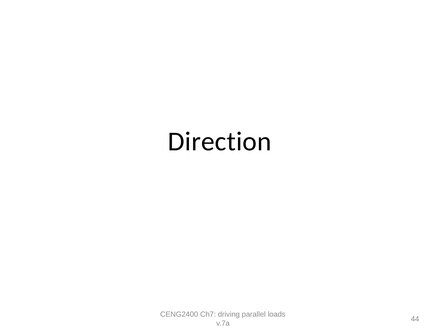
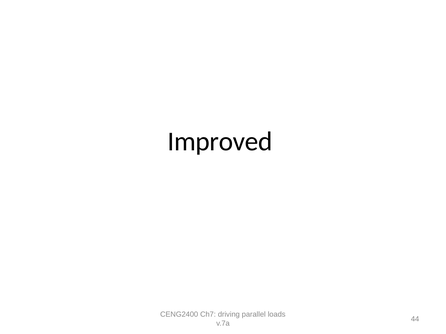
Direction: Direction -> Improved
